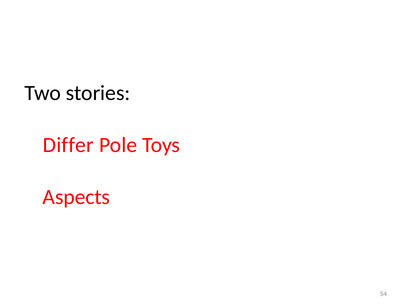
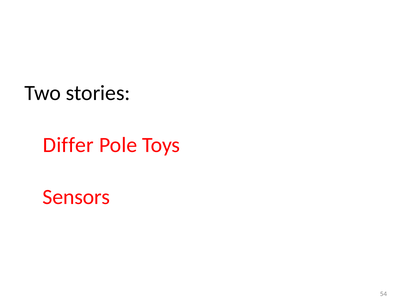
Aspects: Aspects -> Sensors
